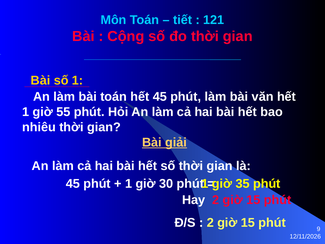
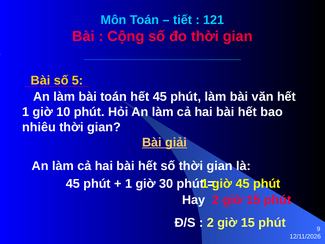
số 1: 1 -> 5
55: 55 -> 10
35 at (243, 183): 35 -> 45
